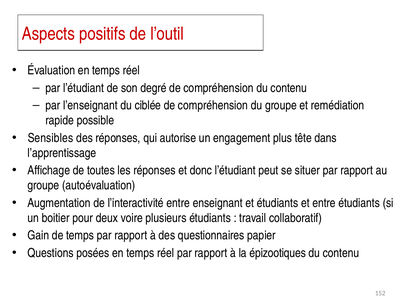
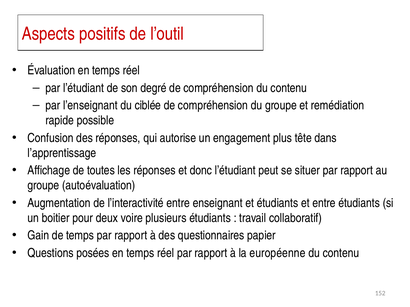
Sensibles: Sensibles -> Confusion
épizootiques: épizootiques -> européenne
